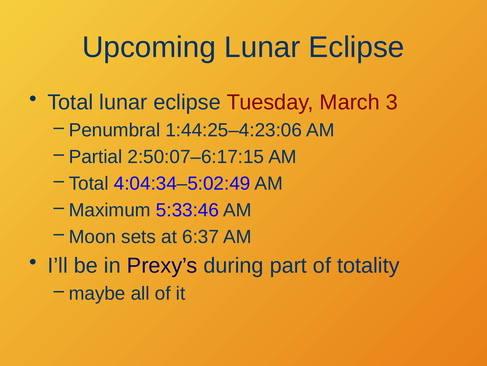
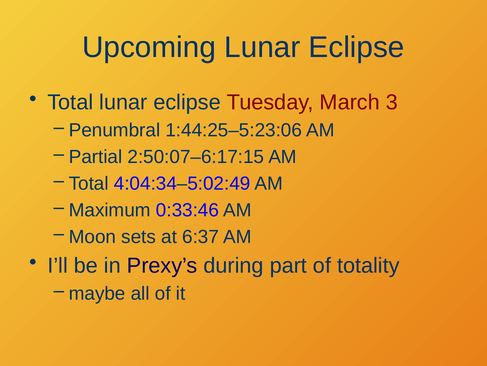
1:44:25–4:23:06: 1:44:25–4:23:06 -> 1:44:25–5:23:06
5:33:46: 5:33:46 -> 0:33:46
